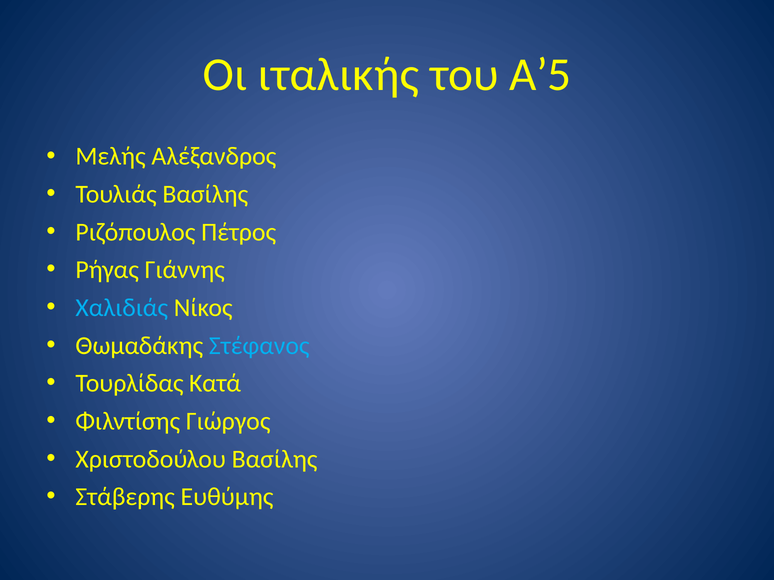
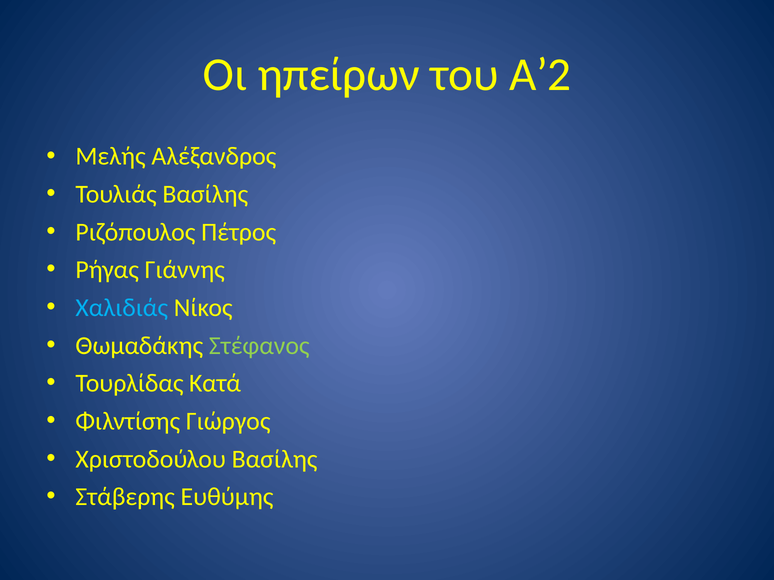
ιταλικής: ιταλικής -> ηπείρων
Α’5: Α’5 -> Α’2
Στέφανος colour: light blue -> light green
